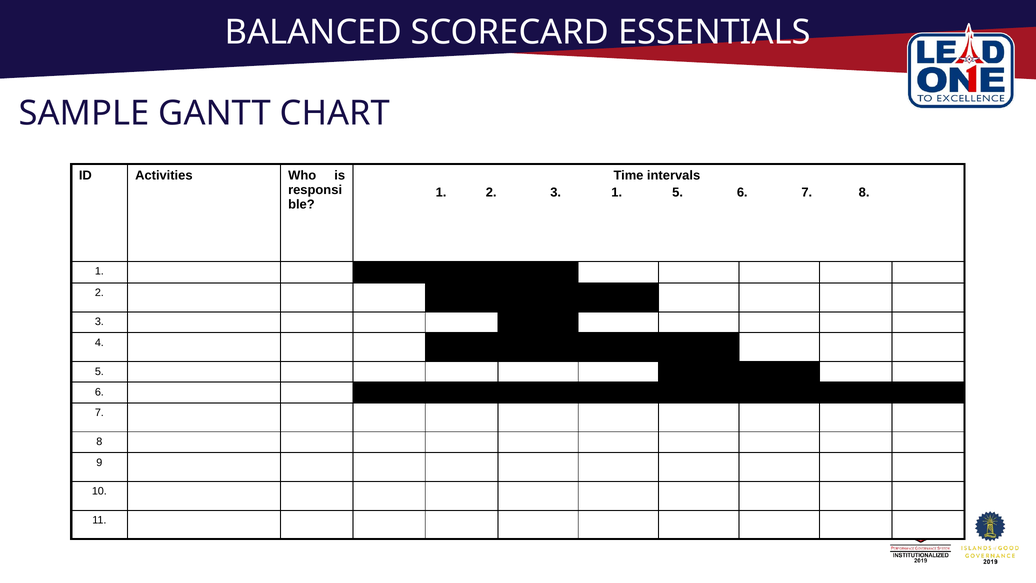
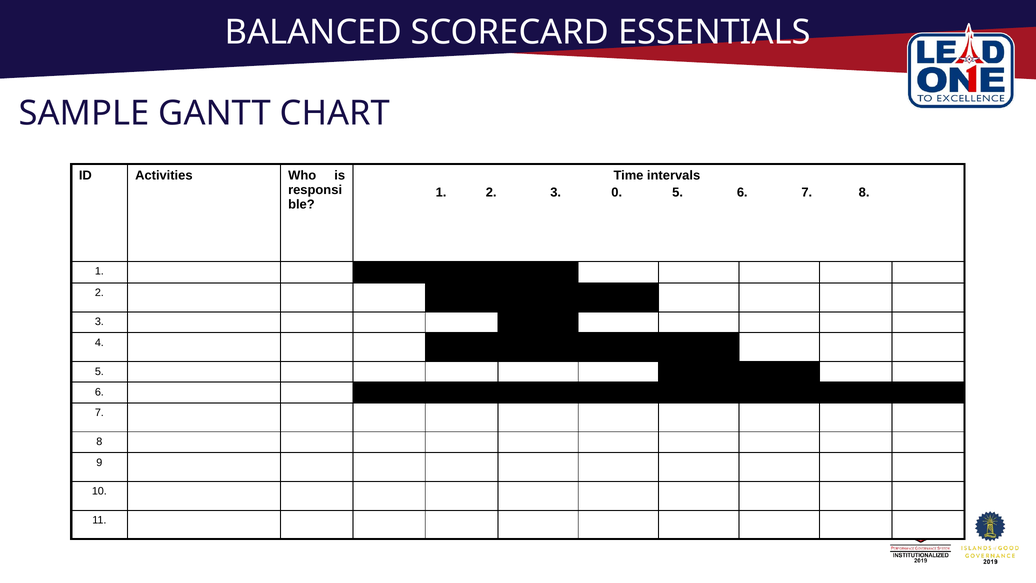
3 1: 1 -> 0
